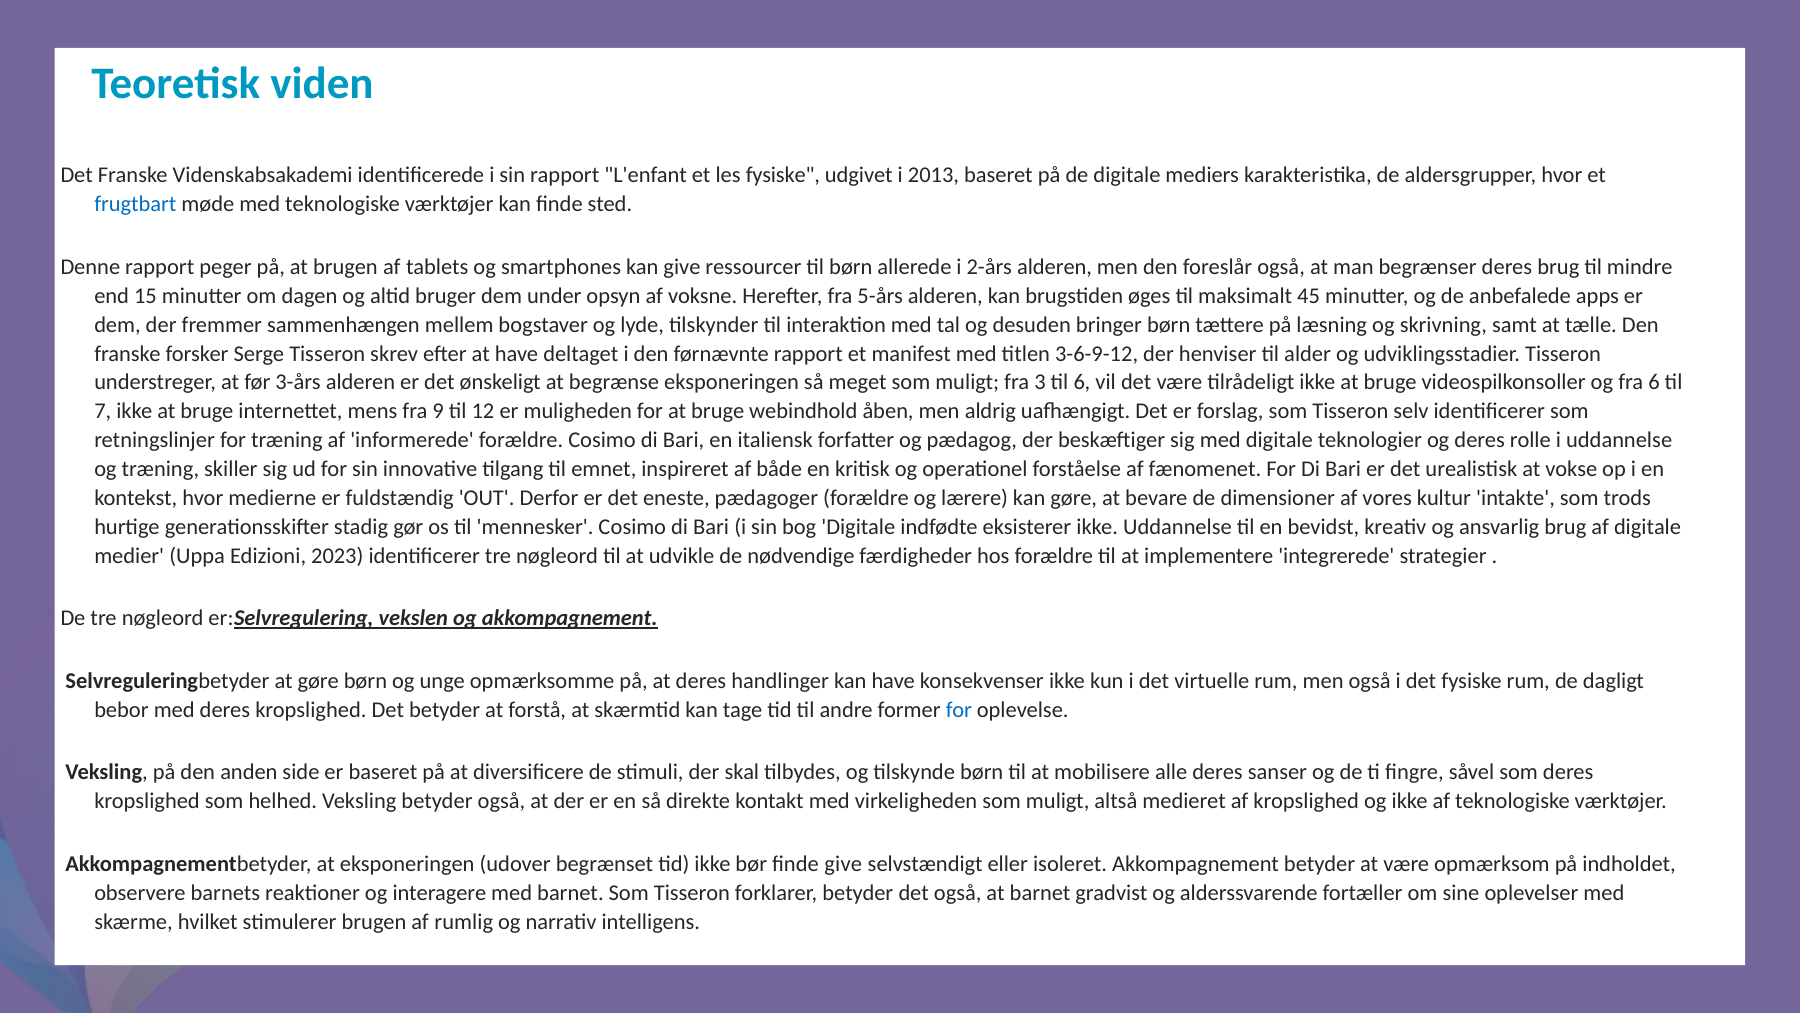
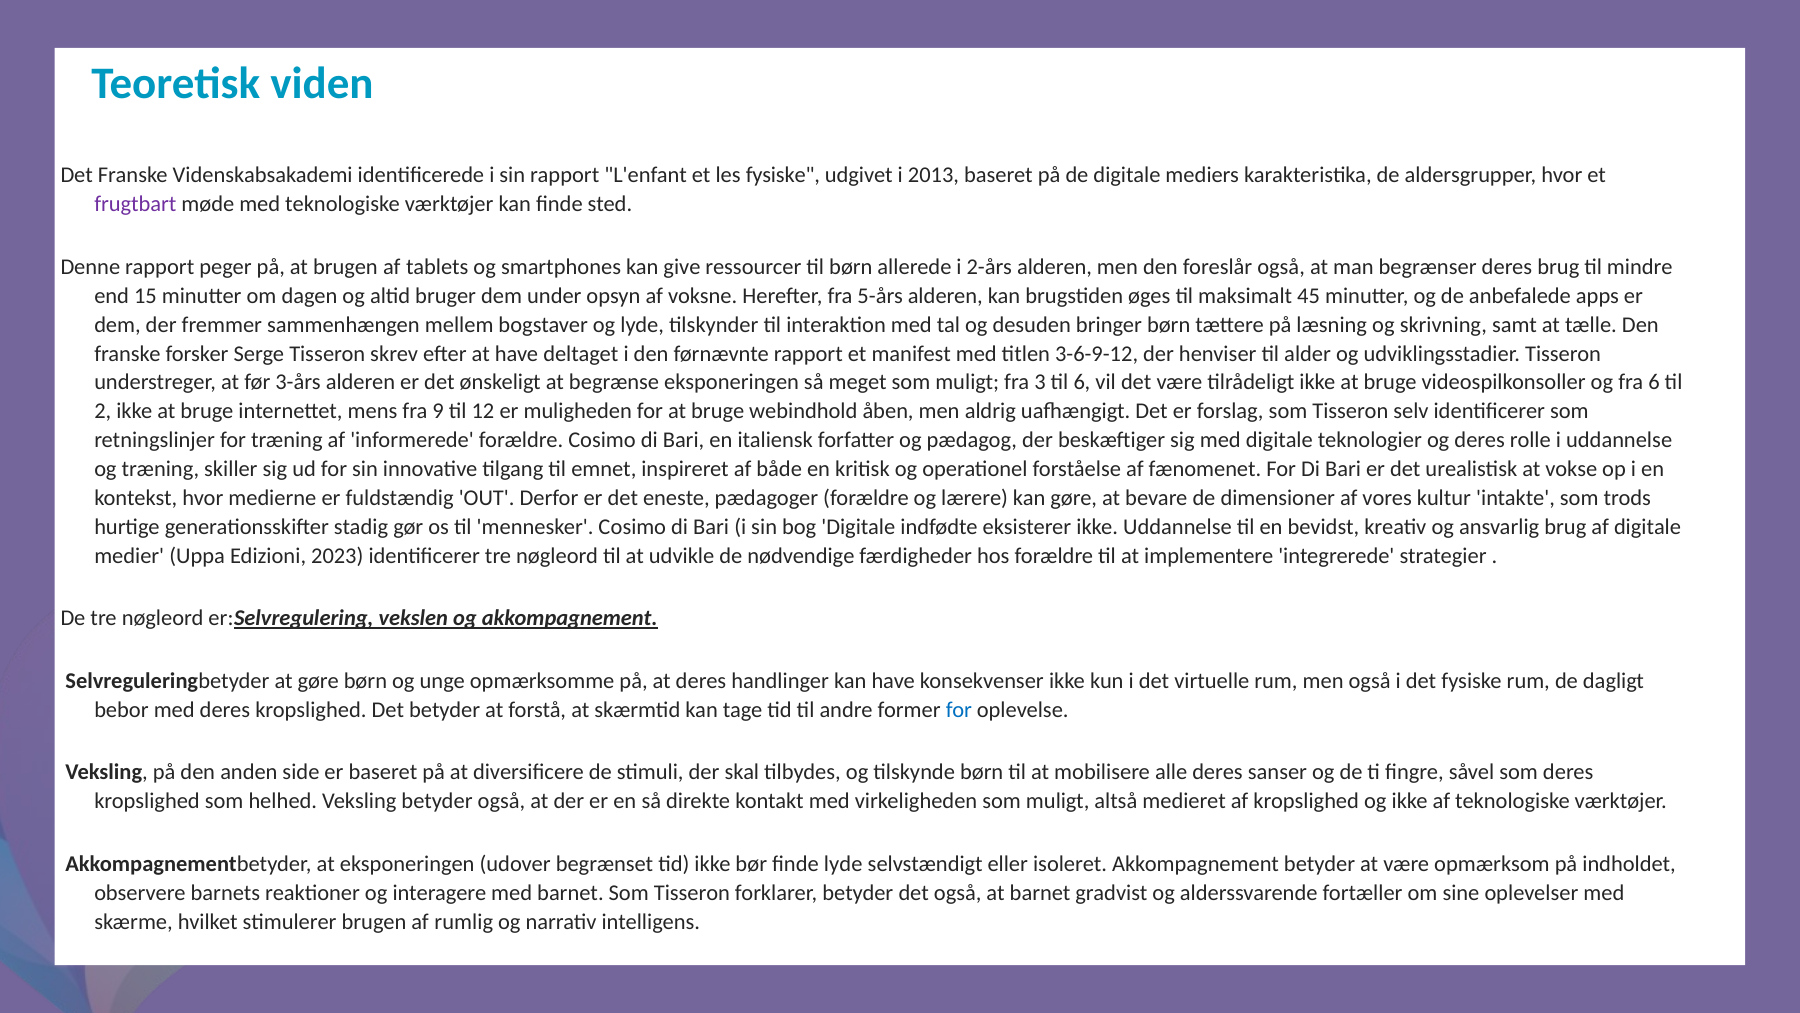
frugtbart colour: blue -> purple
7: 7 -> 2
finde give: give -> lyde
